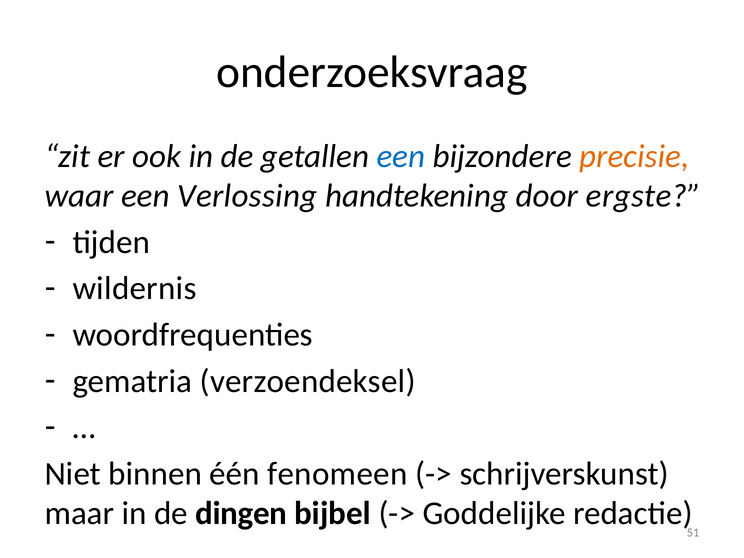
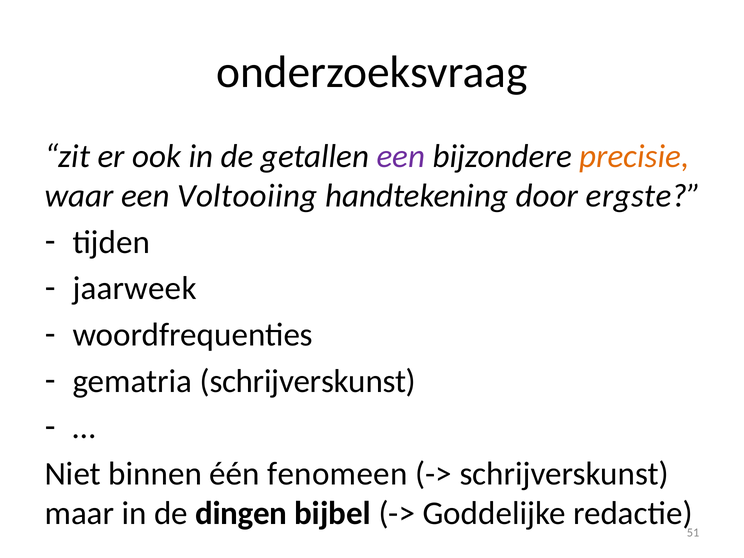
een at (401, 156) colour: blue -> purple
Verlossing: Verlossing -> Voltooiing
wildernis: wildernis -> jaarweek
gematria verzoendeksel: verzoendeksel -> schrijverskunst
